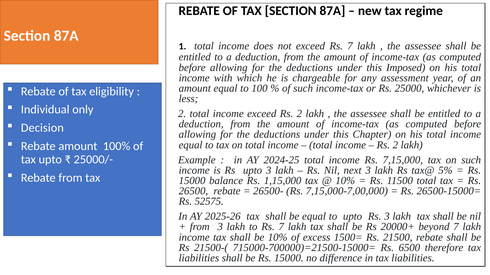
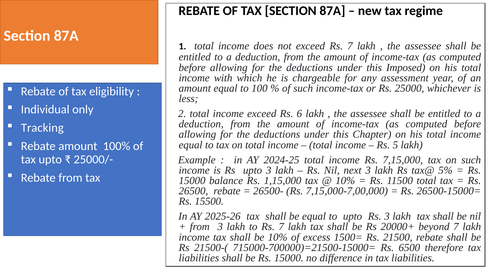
exceed Rs 2: 2 -> 6
Decision: Decision -> Tracking
2 at (395, 145): 2 -> 5
52575: 52575 -> 15500
